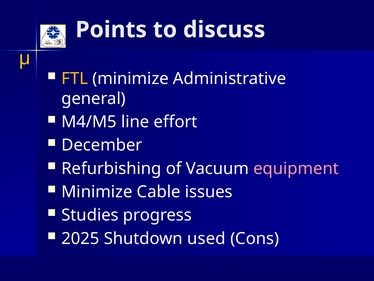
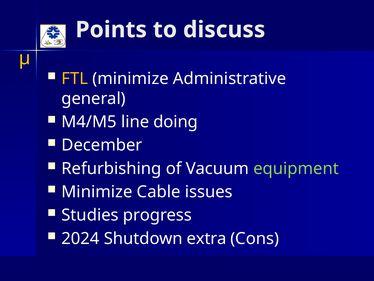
effort: effort -> doing
equipment colour: pink -> light green
2025: 2025 -> 2024
used: used -> extra
